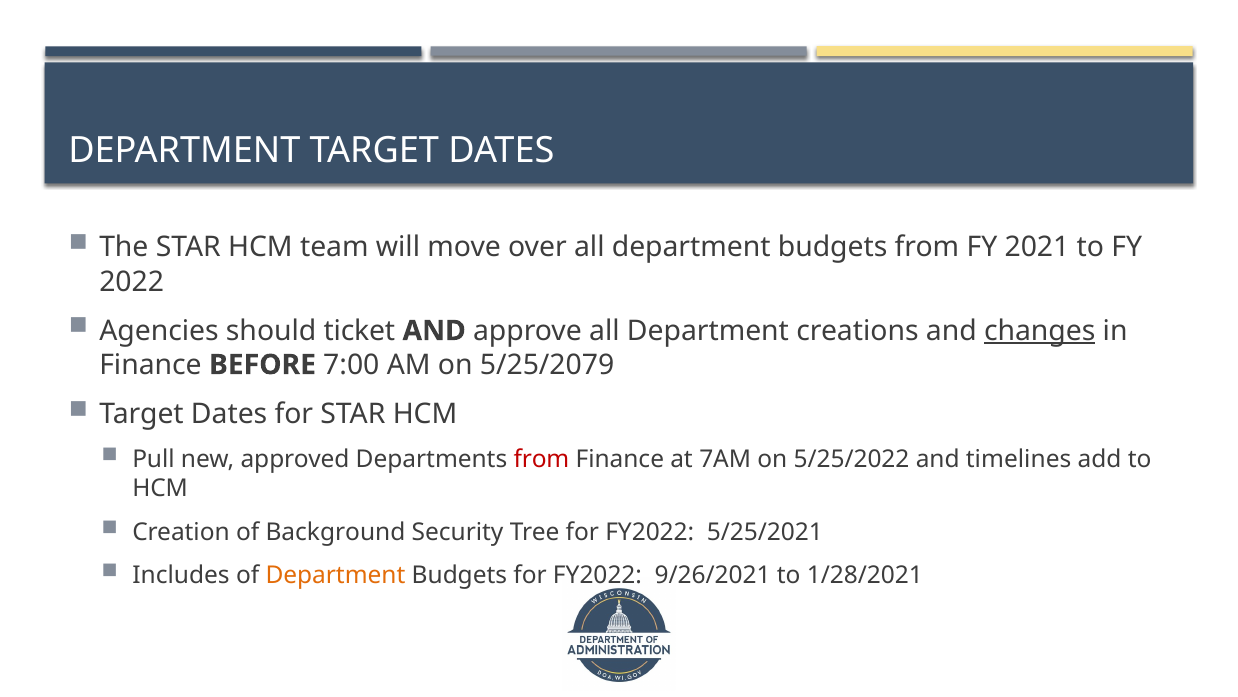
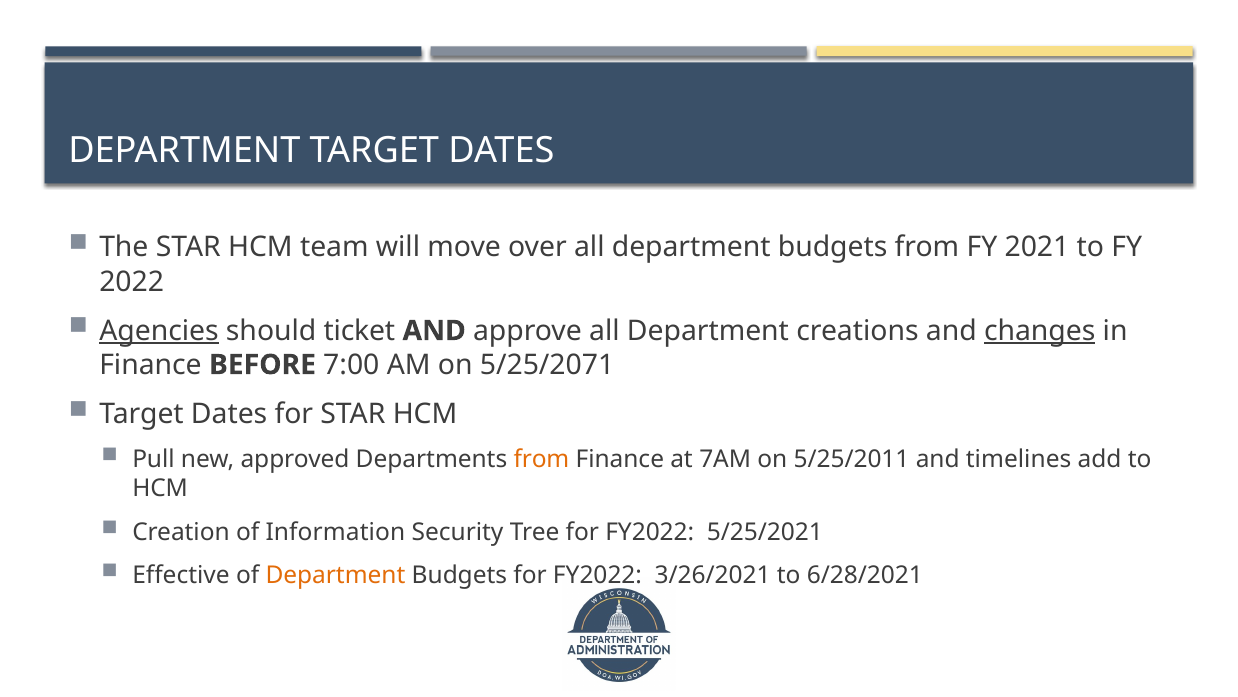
Agencies underline: none -> present
5/25/2079: 5/25/2079 -> 5/25/2071
from at (541, 459) colour: red -> orange
5/25/2022: 5/25/2022 -> 5/25/2011
Background: Background -> Information
Includes: Includes -> Effective
9/26/2021: 9/26/2021 -> 3/26/2021
1/28/2021: 1/28/2021 -> 6/28/2021
